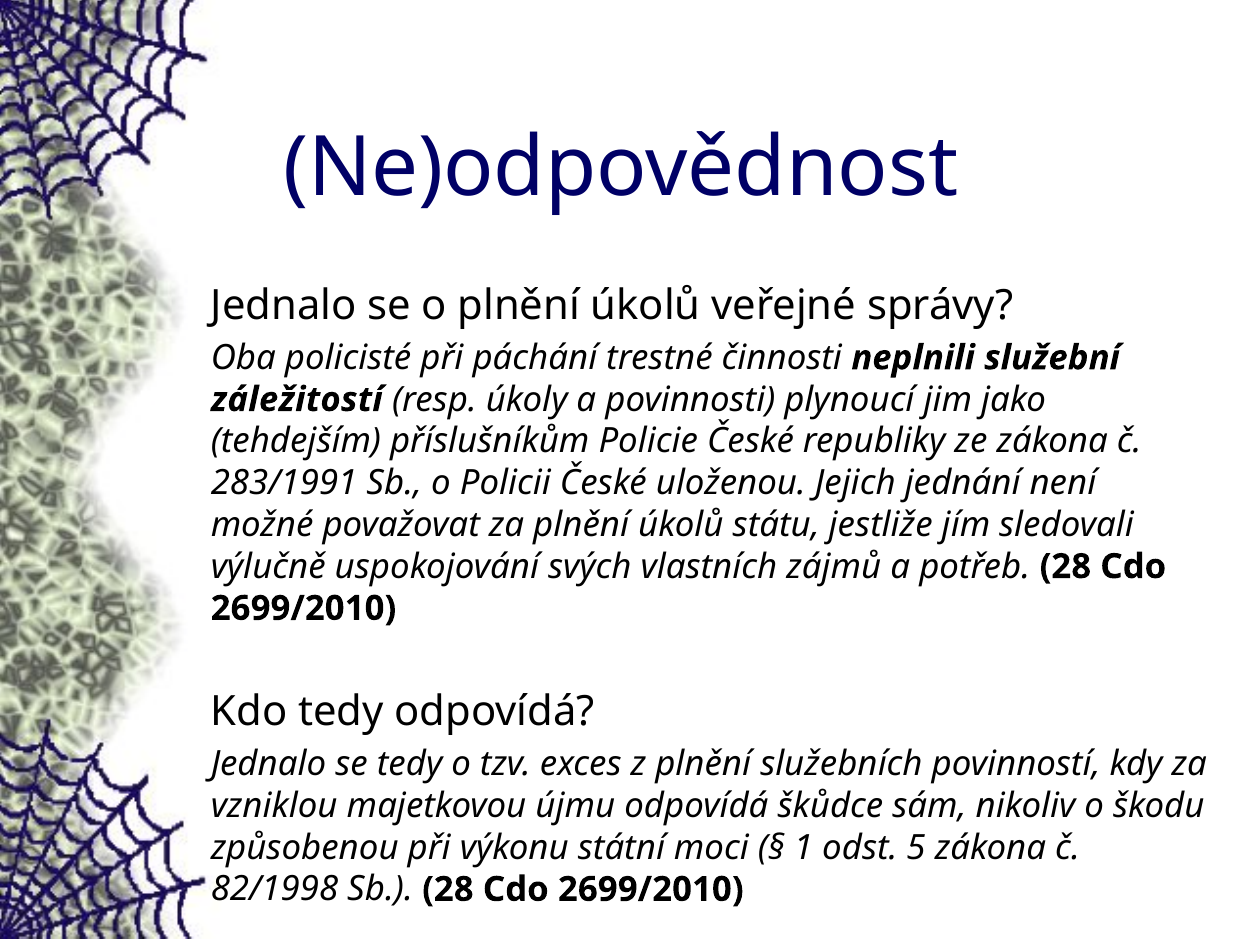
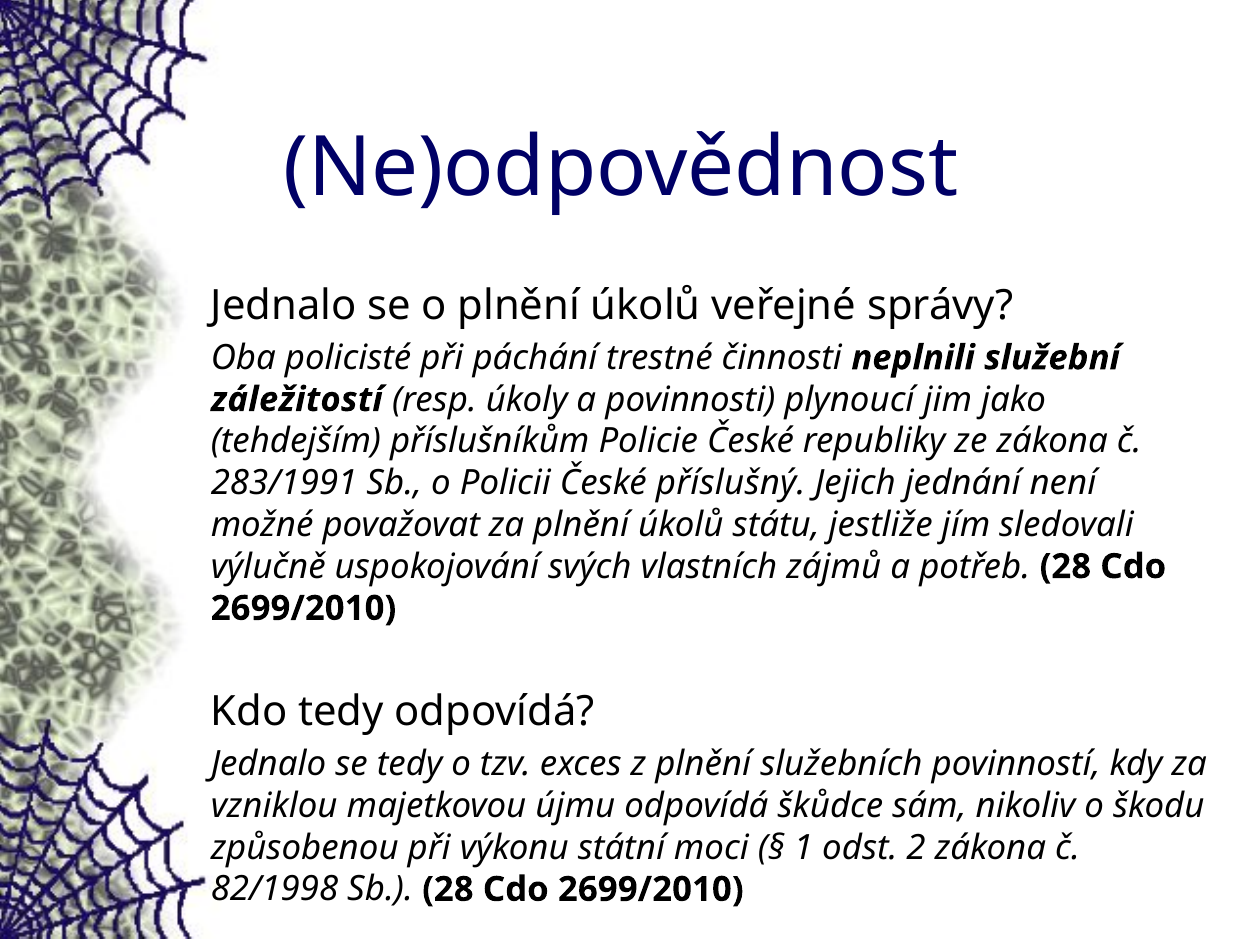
uloženou: uloženou -> příslušný
5: 5 -> 2
